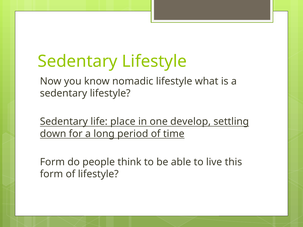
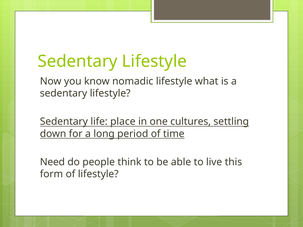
develop: develop -> cultures
Form at (52, 162): Form -> Need
